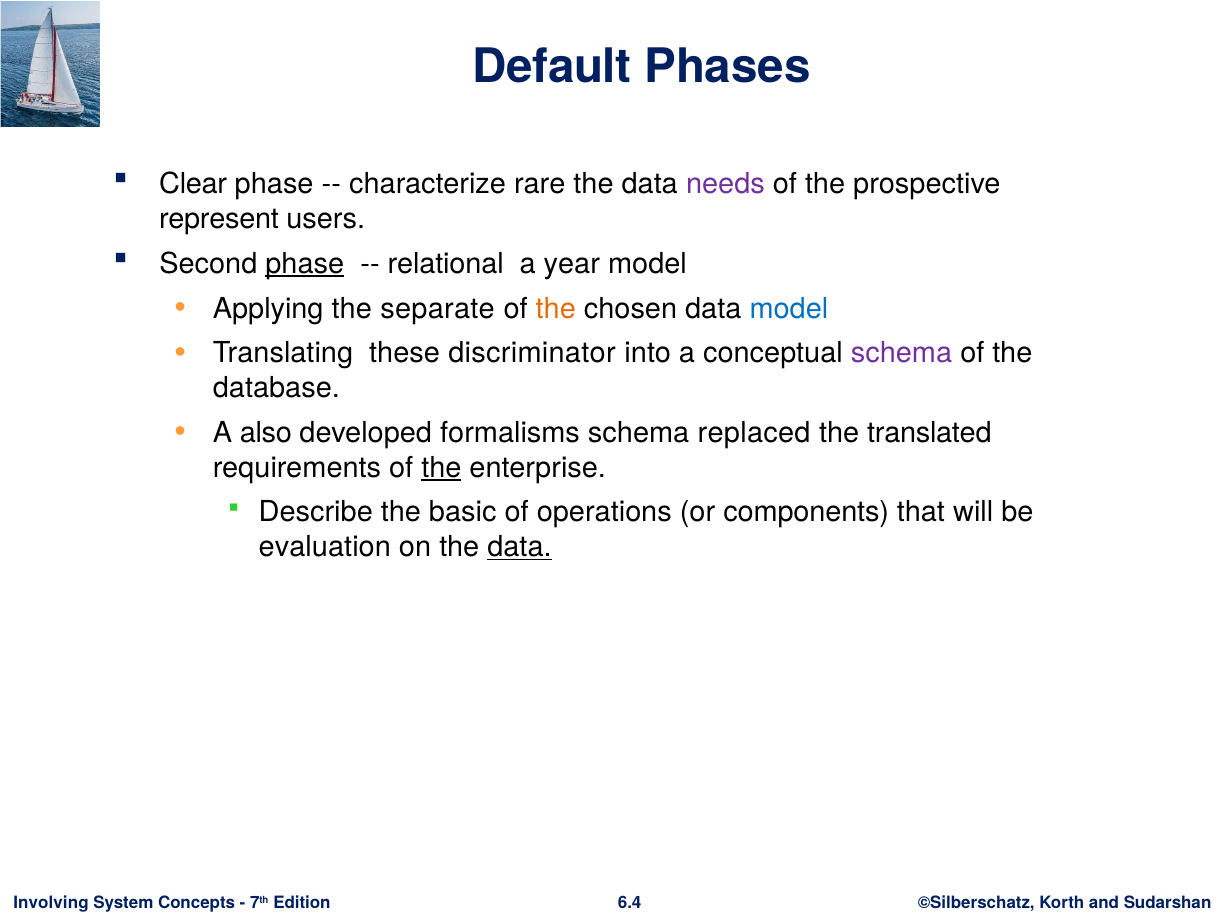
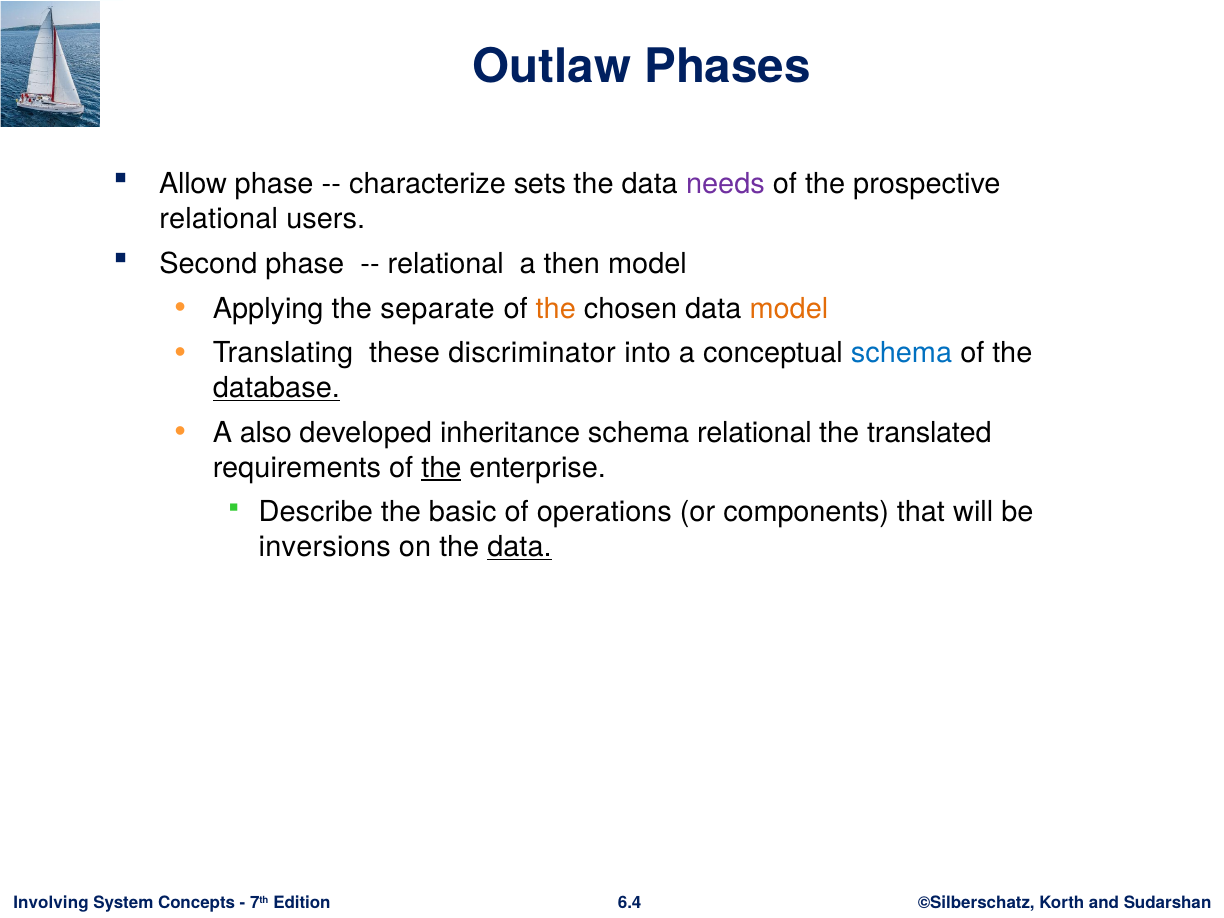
Default: Default -> Outlaw
Clear: Clear -> Allow
rare: rare -> sets
represent at (219, 219): represent -> relational
phase at (305, 264) underline: present -> none
year: year -> then
model at (789, 309) colour: blue -> orange
schema at (901, 353) colour: purple -> blue
database underline: none -> present
formalisms: formalisms -> inheritance
schema replaced: replaced -> relational
evaluation: evaluation -> inversions
